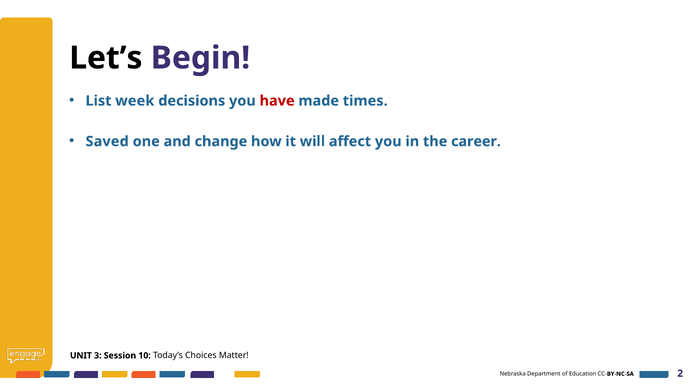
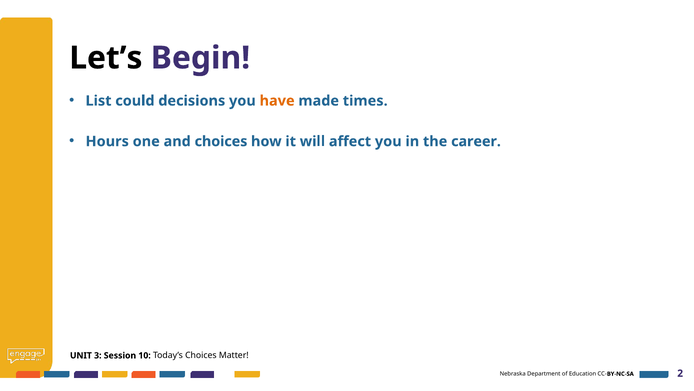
week: week -> could
have colour: red -> orange
Saved: Saved -> Hours
and change: change -> choices
